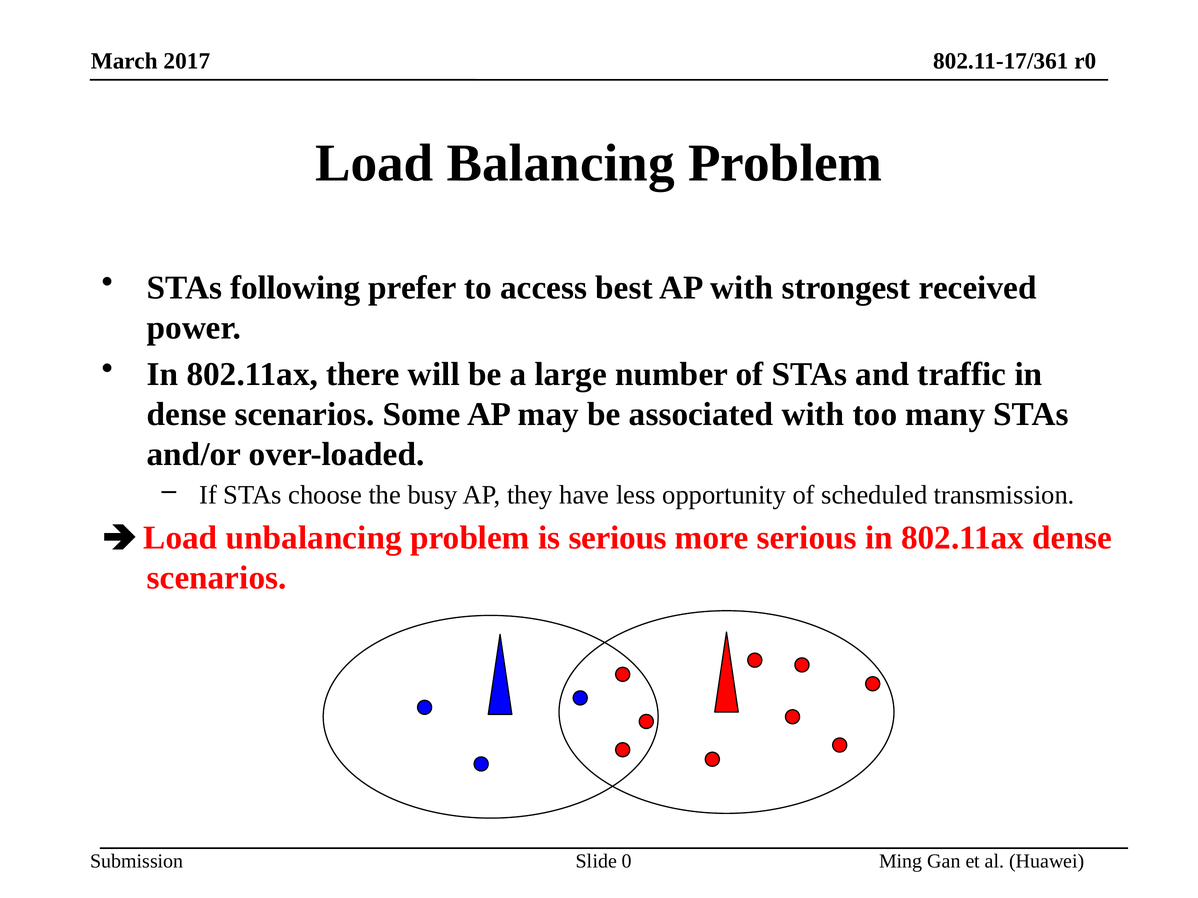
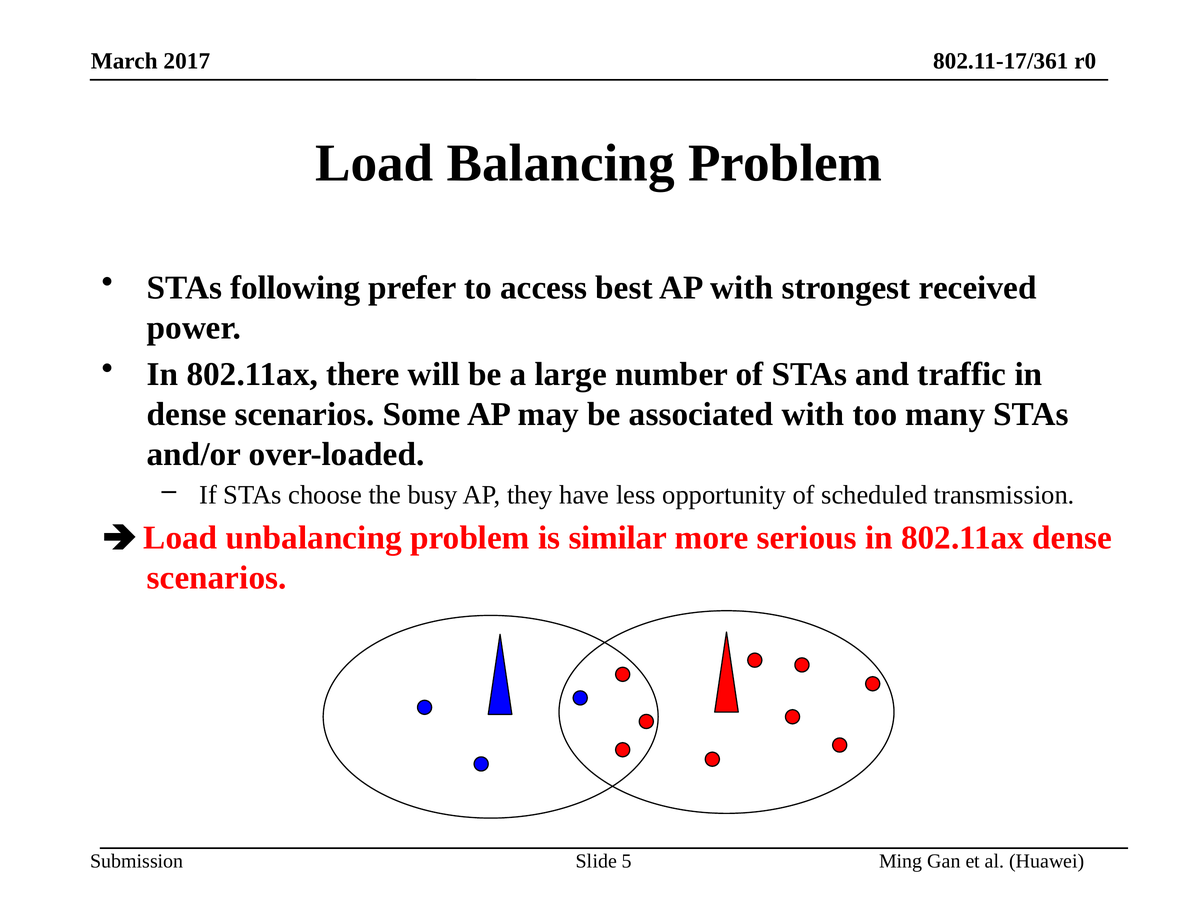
is serious: serious -> similar
0: 0 -> 5
